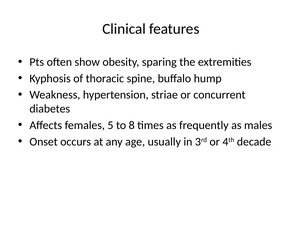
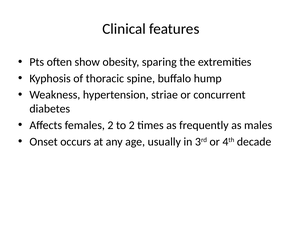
females 5: 5 -> 2
to 8: 8 -> 2
